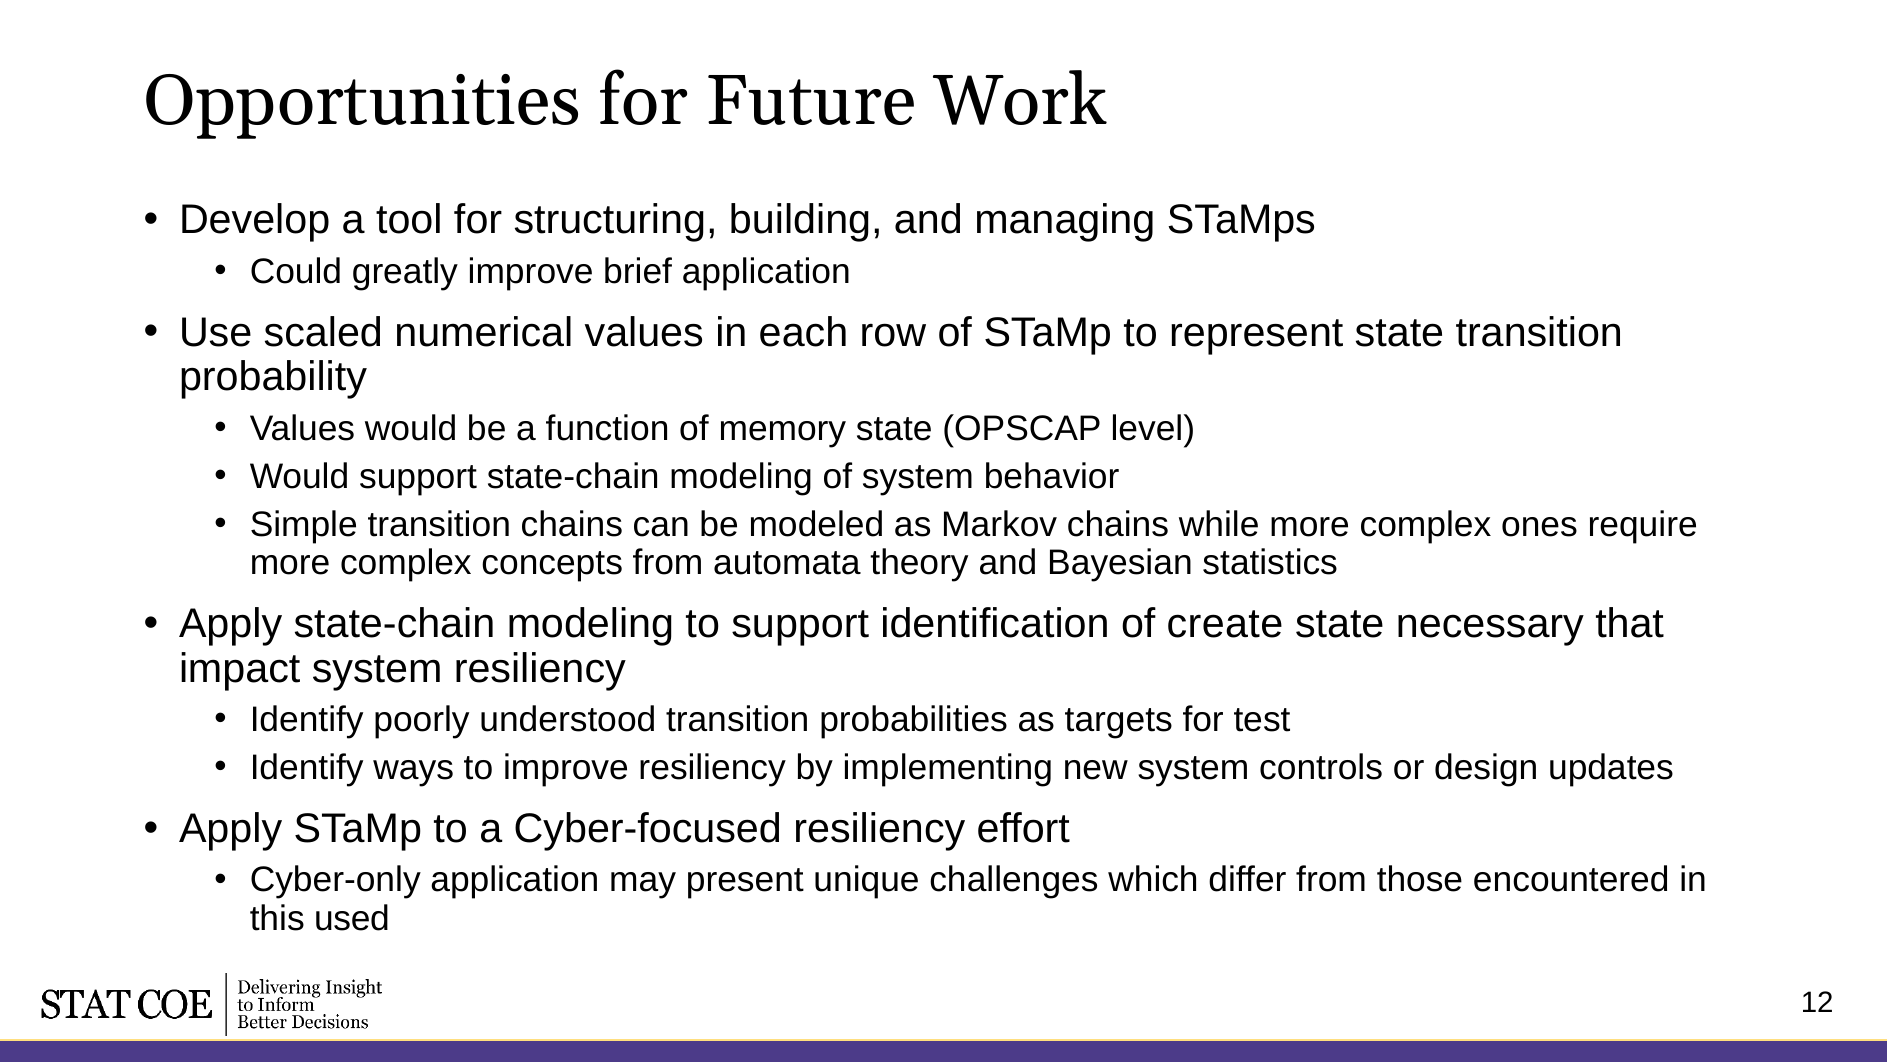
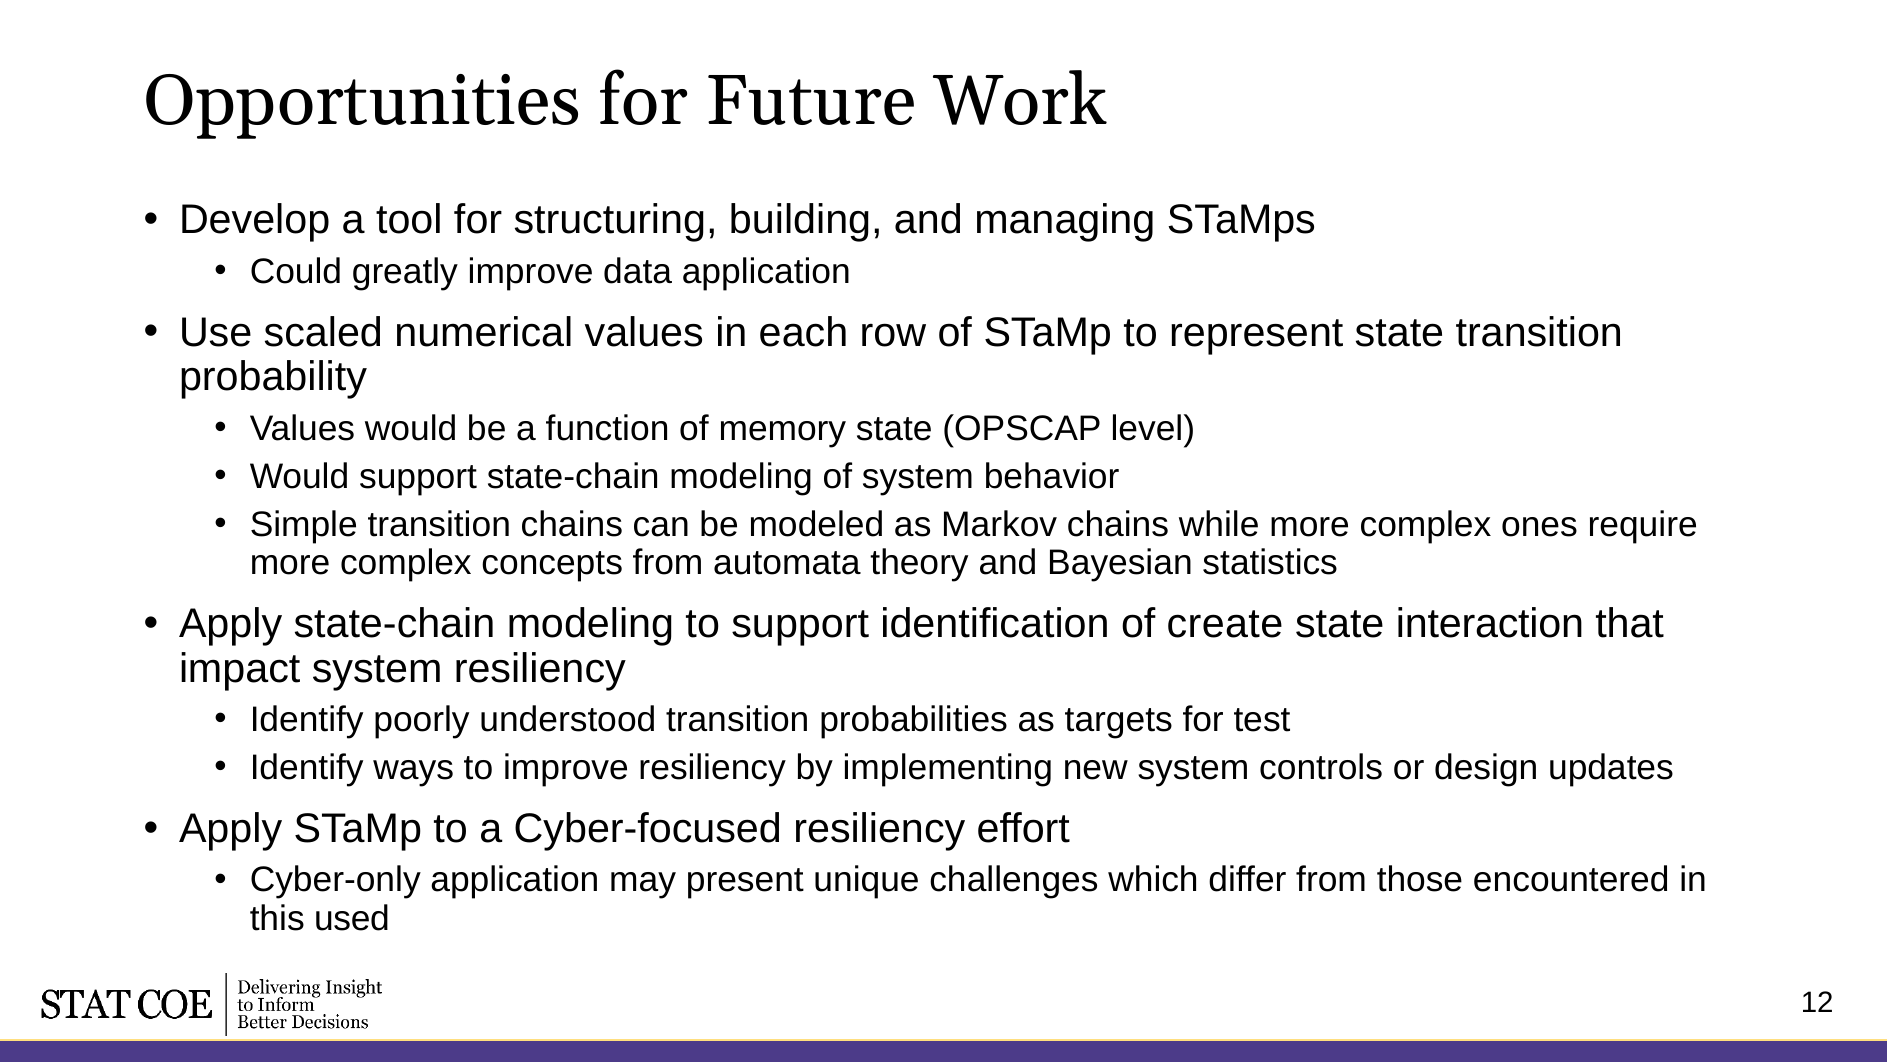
brief: brief -> data
necessary: necessary -> interaction
